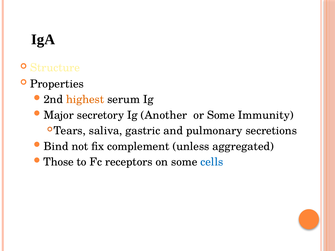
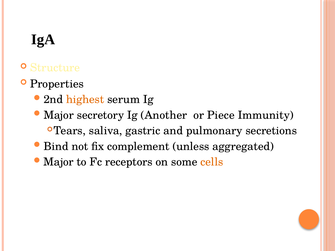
or Some: Some -> Piece
Those at (59, 162): Those -> Major
cells colour: blue -> orange
